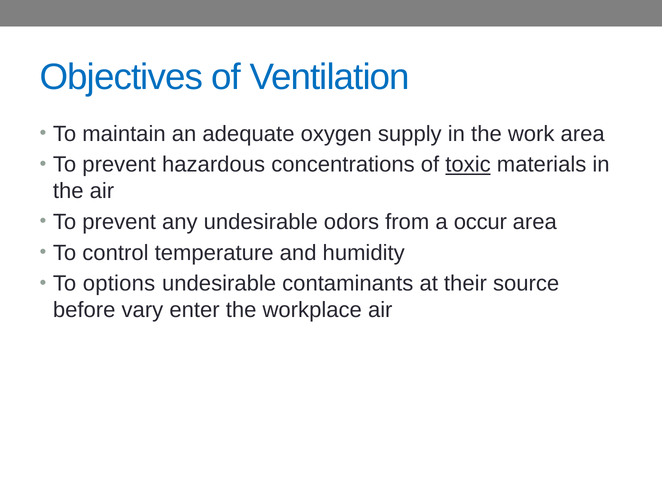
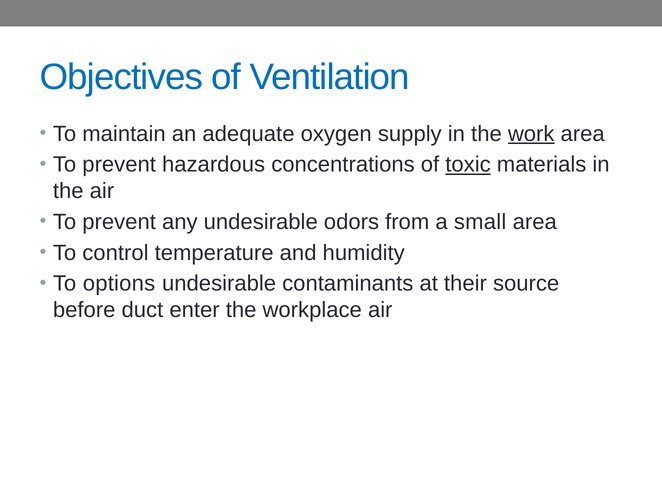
work underline: none -> present
occur: occur -> small
vary: vary -> duct
